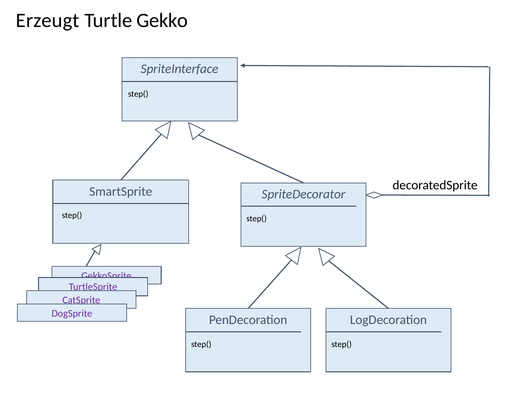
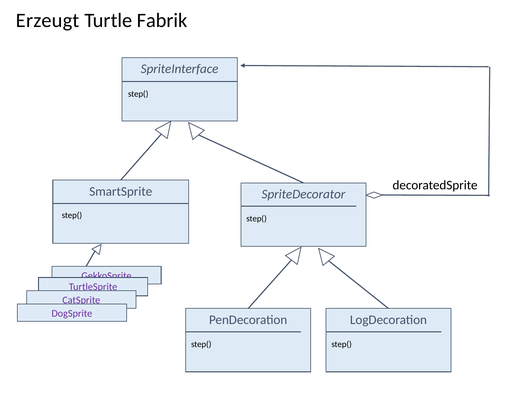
Gekko: Gekko -> Fabrik
